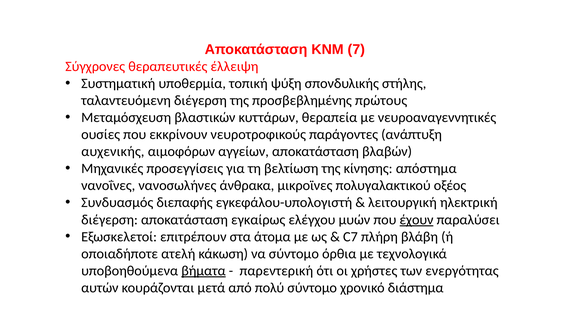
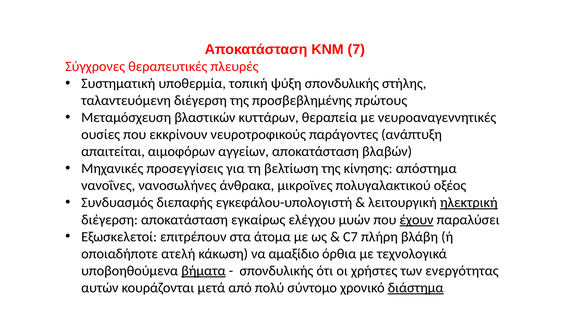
έλλειψη: έλλειψη -> πλευρές
αυχενικής: αυχενικής -> απαιτείται
ηλεκτρική underline: none -> present
να σύντομο: σύντομο -> αμαξίδιο
παρεντερική at (276, 271): παρεντερική -> σπονδυλικής
διάστημα underline: none -> present
